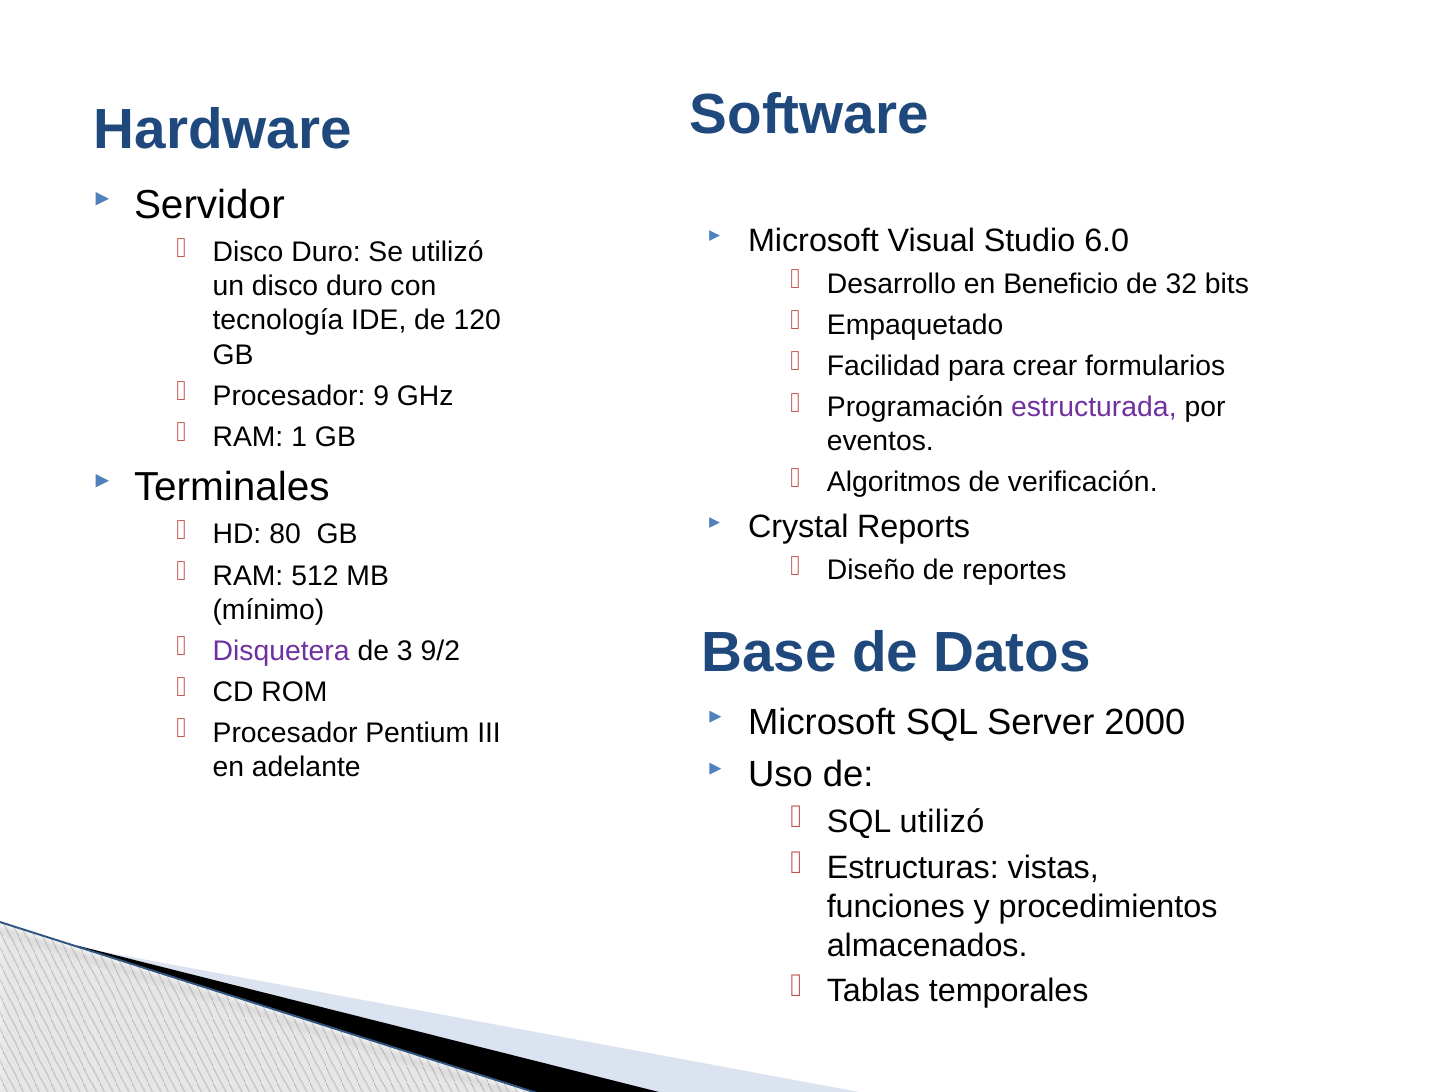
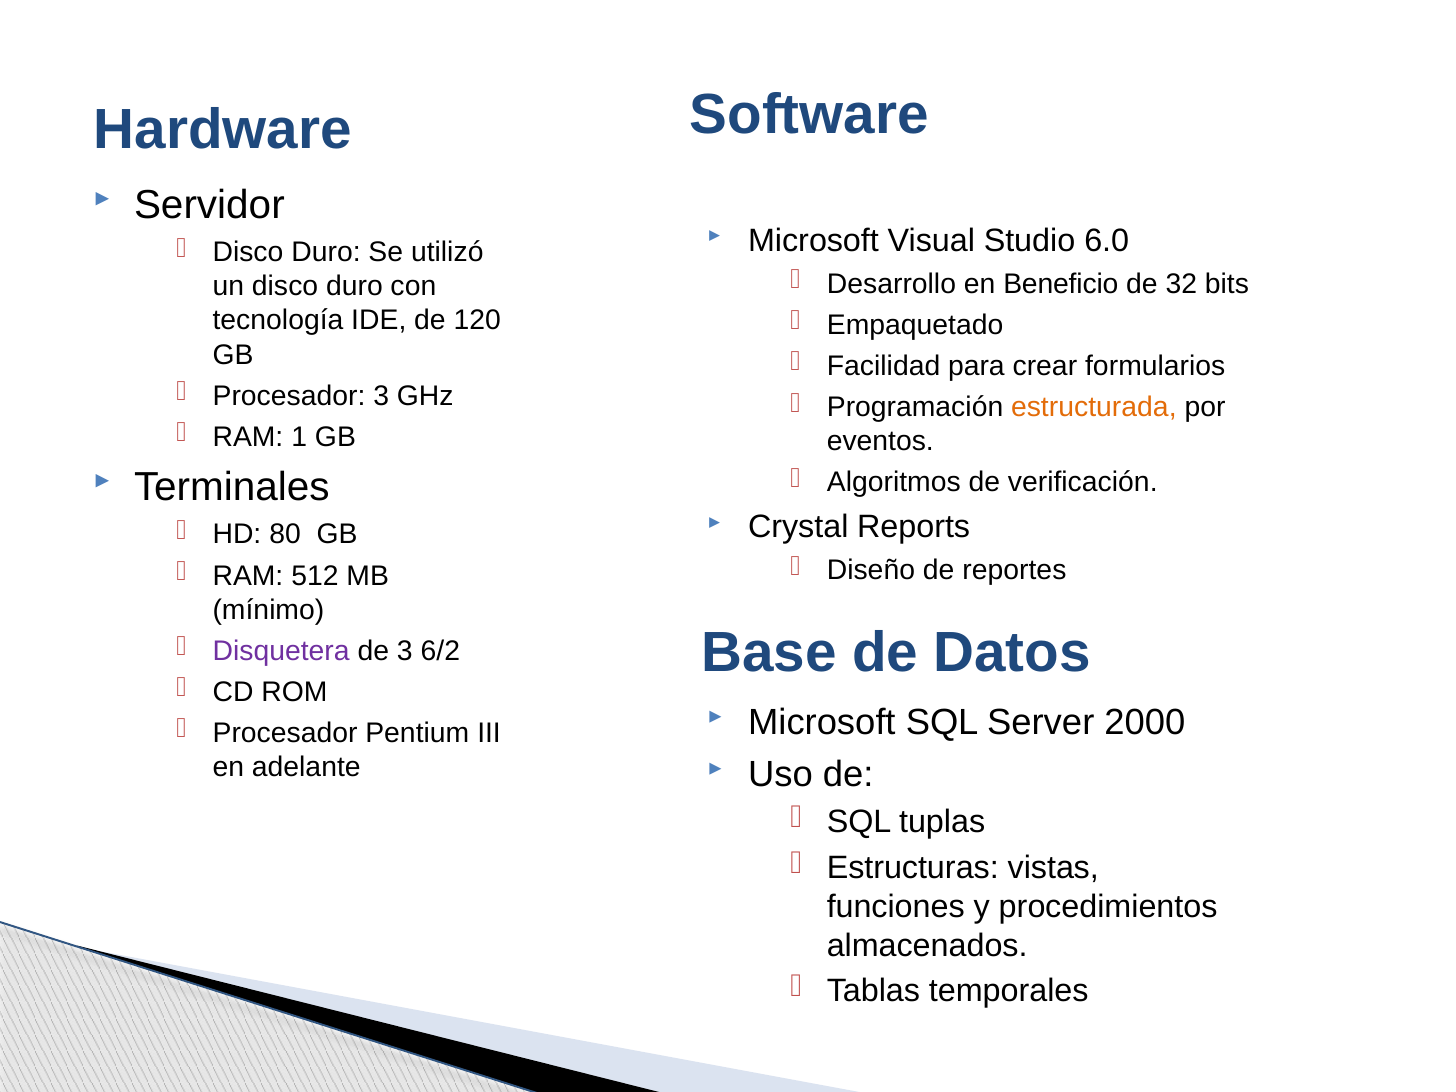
Procesador 9: 9 -> 3
estructurada colour: purple -> orange
9/2: 9/2 -> 6/2
SQL utilizó: utilizó -> tuplas
